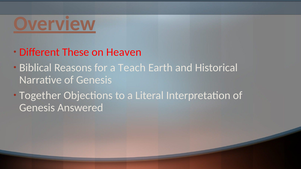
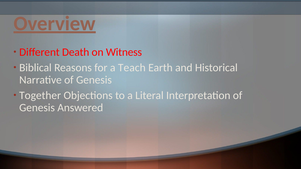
These: These -> Death
Heaven: Heaven -> Witness
